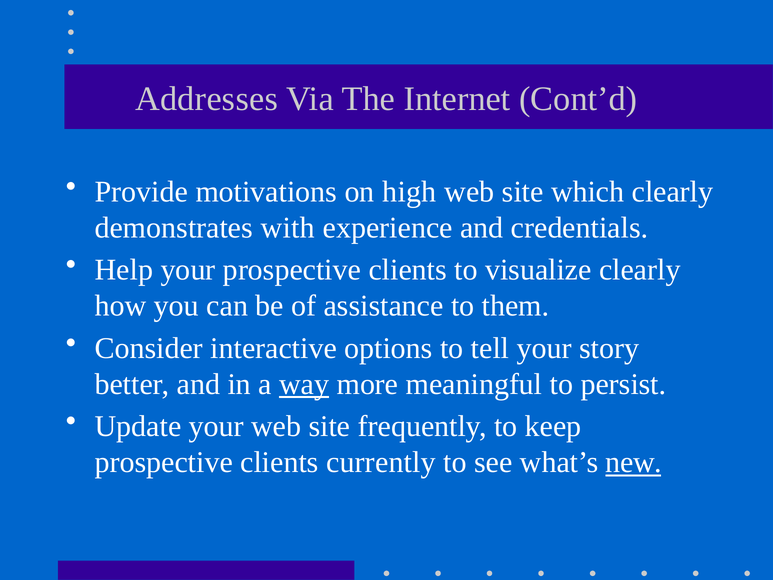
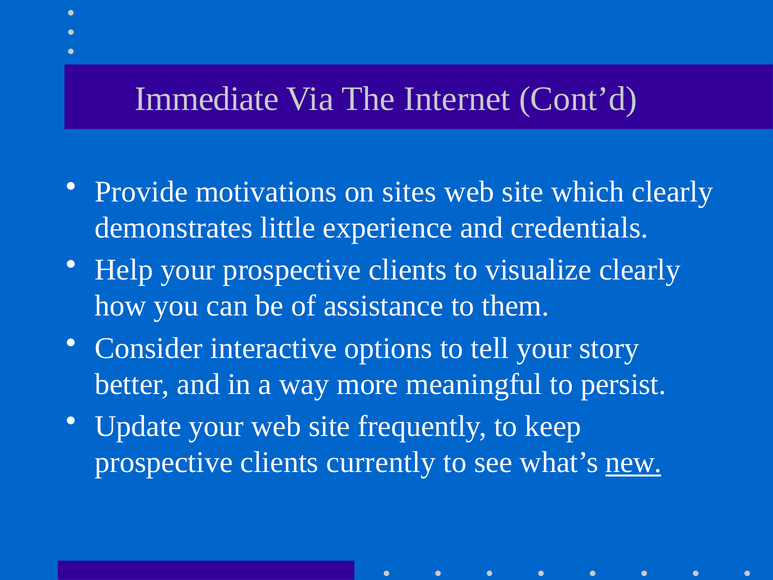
Addresses: Addresses -> Immediate
high: high -> sites
with: with -> little
way underline: present -> none
